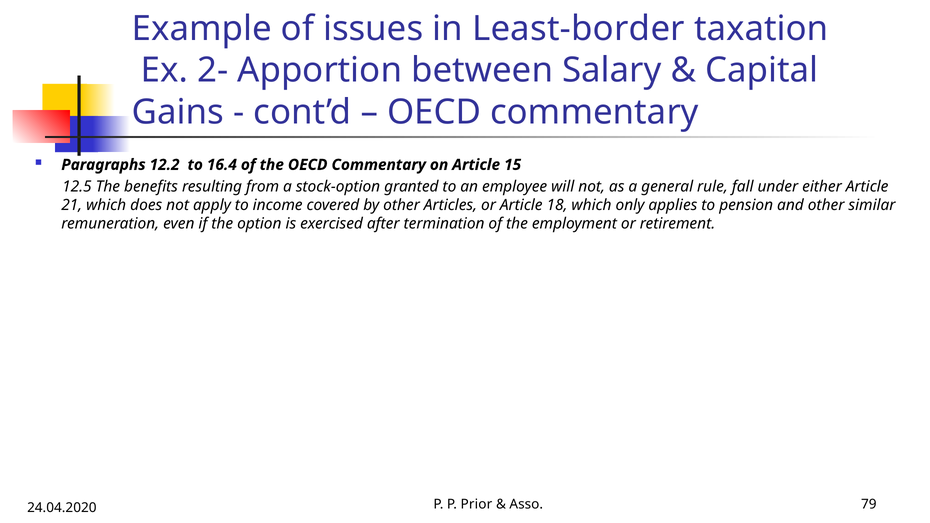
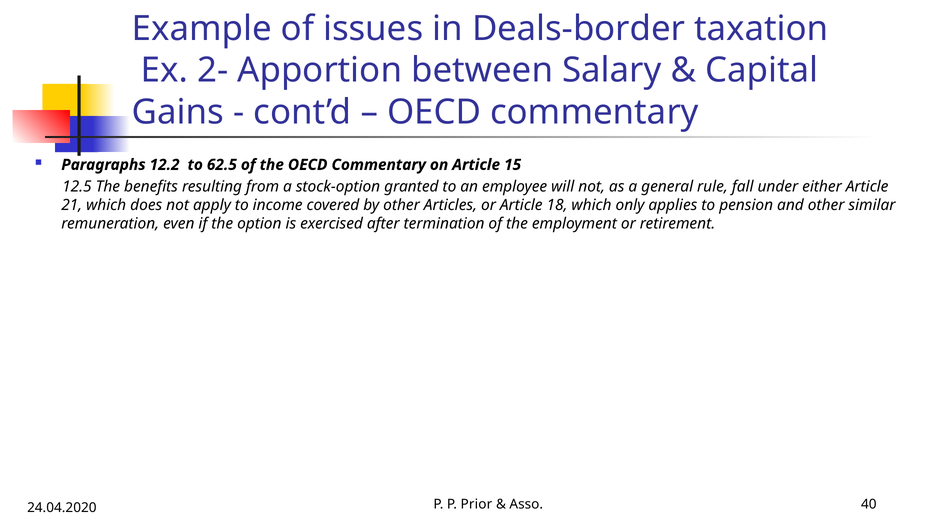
Least-border: Least-border -> Deals-border
16.4: 16.4 -> 62.5
79: 79 -> 40
